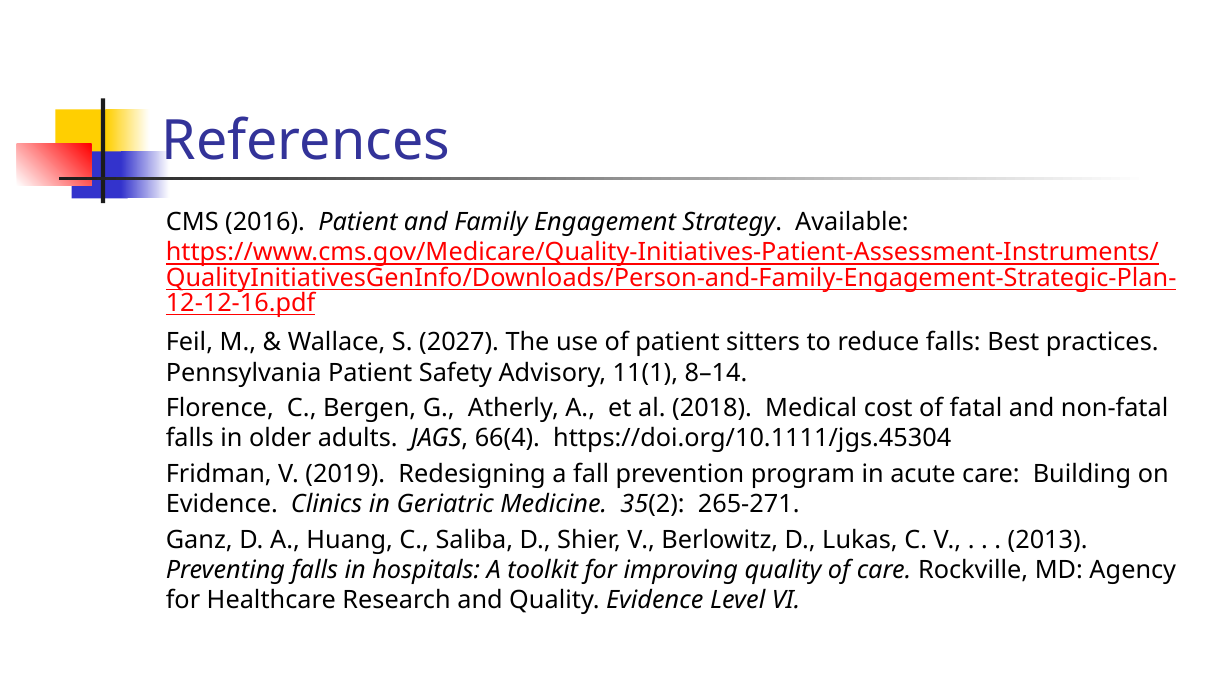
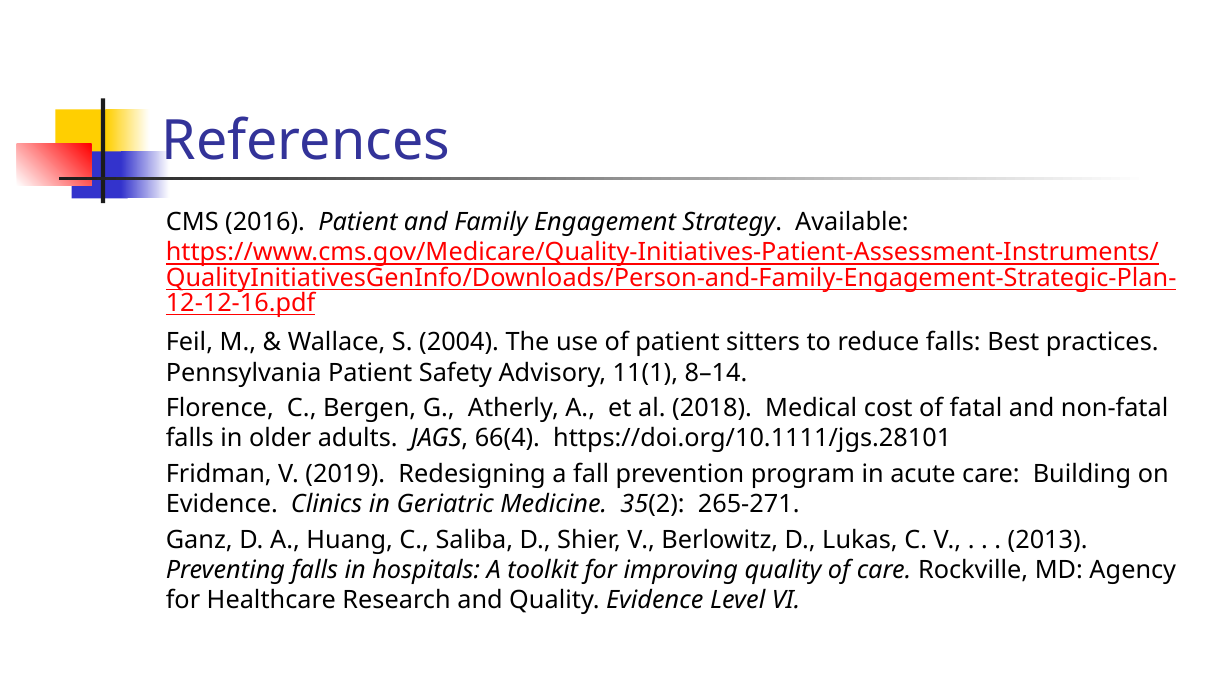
2027: 2027 -> 2004
https://doi.org/10.1111/jgs.45304: https://doi.org/10.1111/jgs.45304 -> https://doi.org/10.1111/jgs.28101
